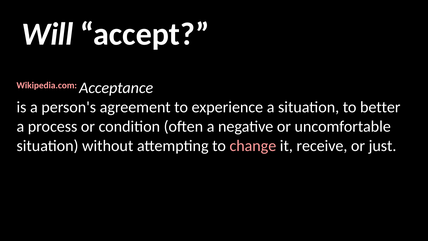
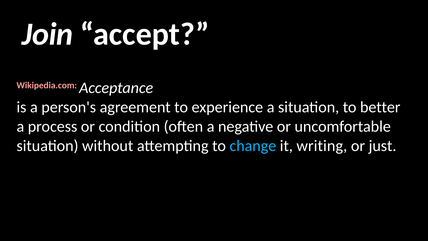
Will: Will -> Join
change colour: pink -> light blue
receive: receive -> writing
